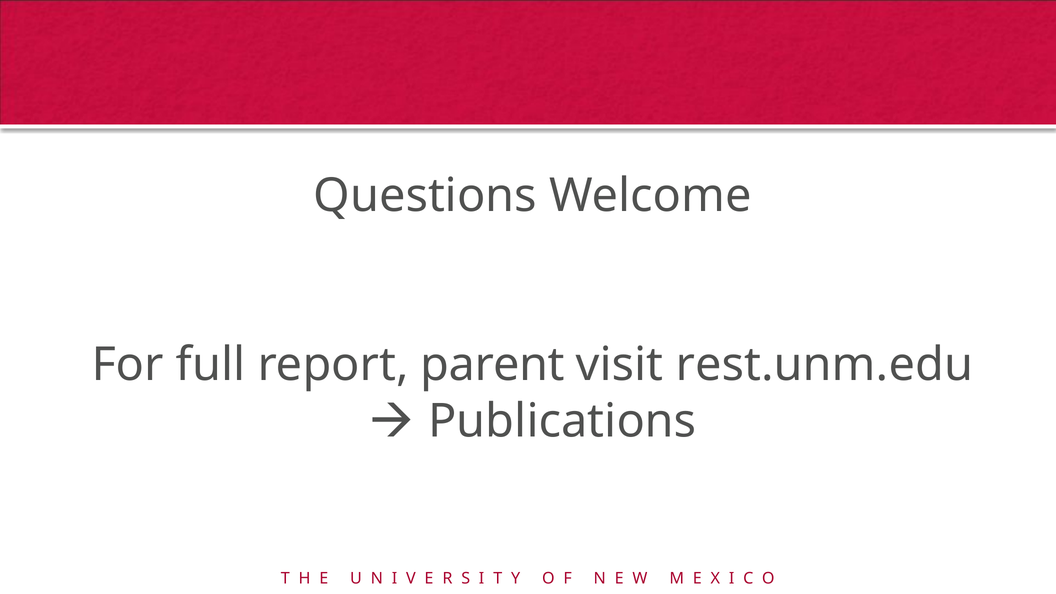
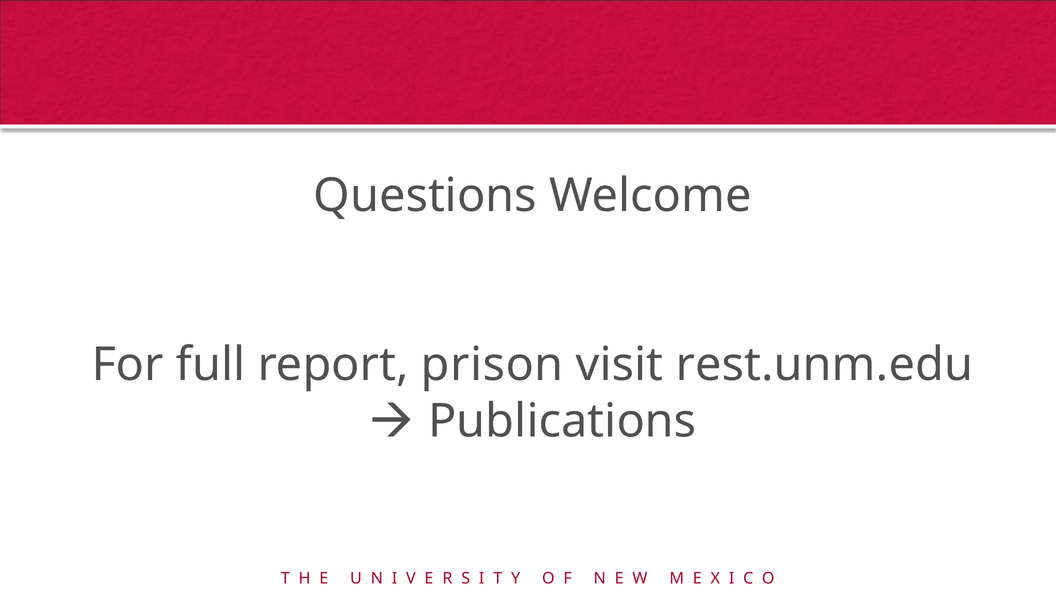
parent: parent -> prison
